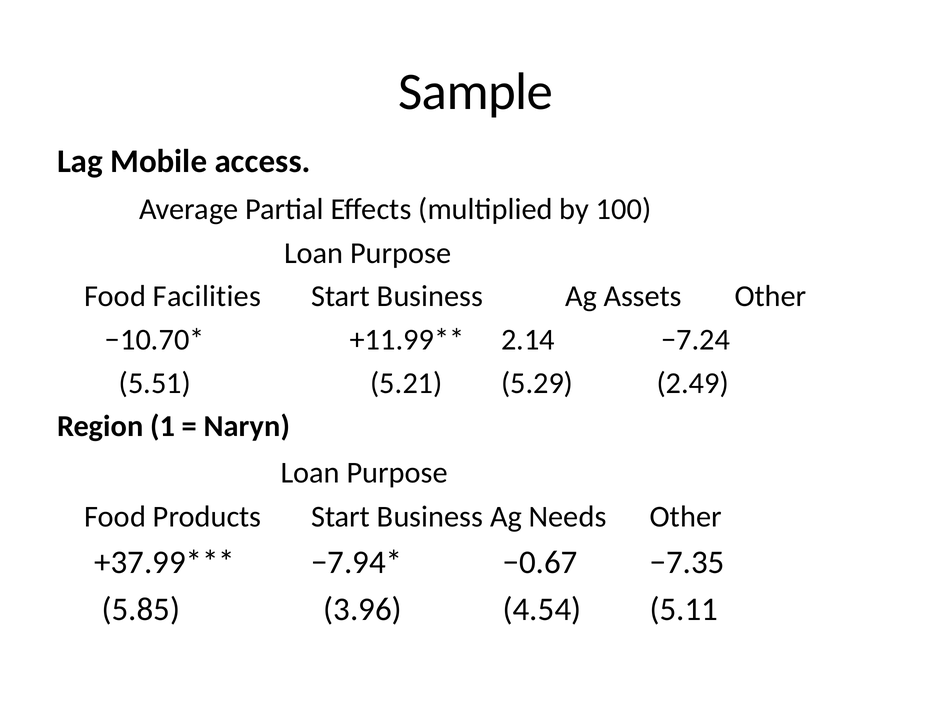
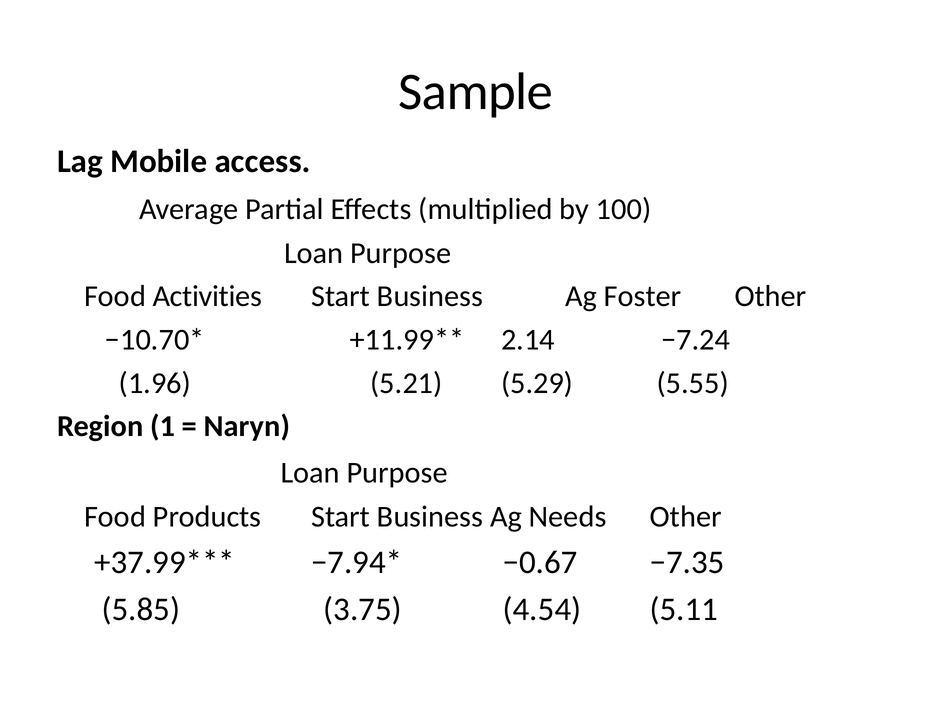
Facilities: Facilities -> Activities
Assets: Assets -> Foster
5.51: 5.51 -> 1.96
2.49: 2.49 -> 5.55
3.96: 3.96 -> 3.75
